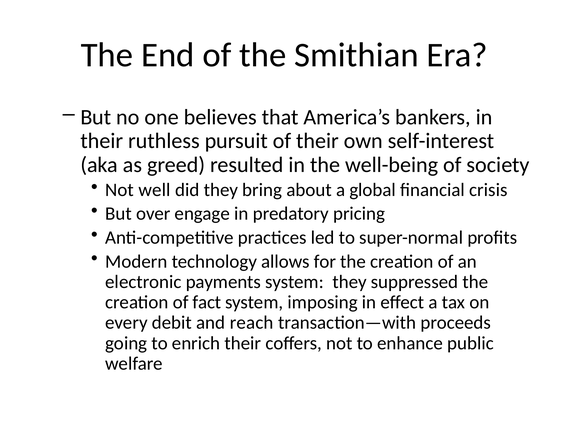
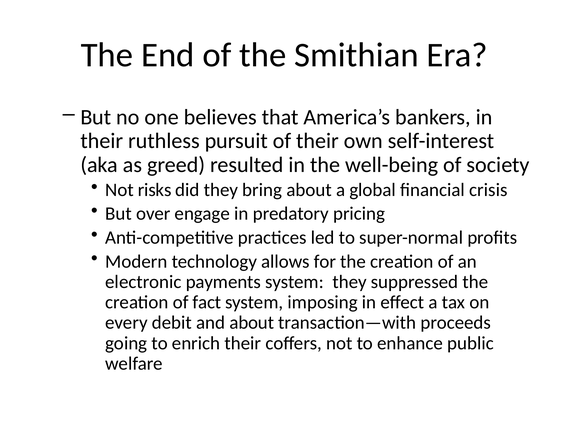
well: well -> risks
and reach: reach -> about
